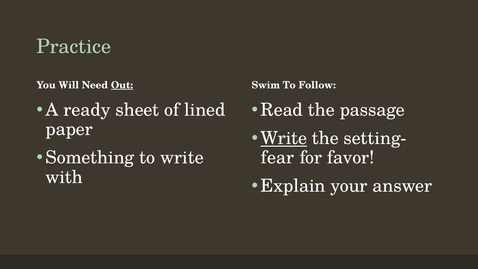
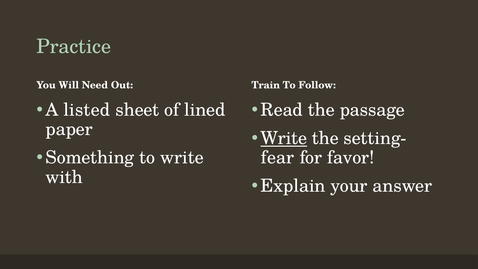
Out underline: present -> none
Swim: Swim -> Train
ready: ready -> listed
